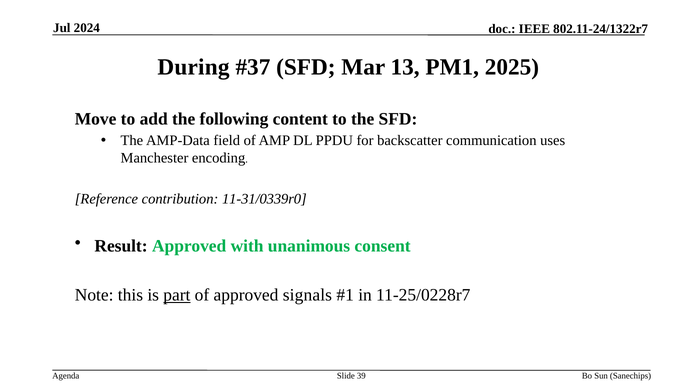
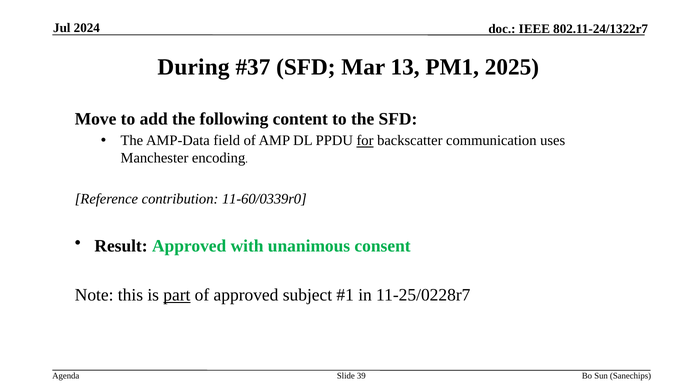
for underline: none -> present
11-31/0339r0: 11-31/0339r0 -> 11-60/0339r0
signals: signals -> subject
